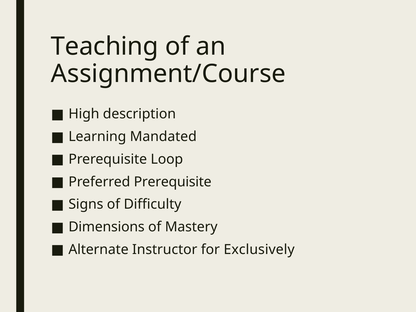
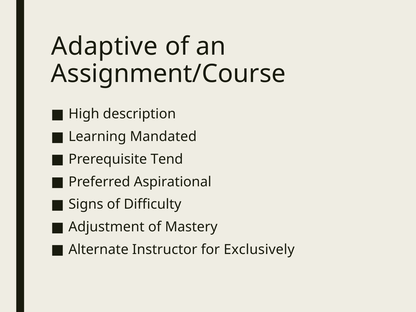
Teaching: Teaching -> Adaptive
Loop: Loop -> Tend
Preferred Prerequisite: Prerequisite -> Aspirational
Dimensions: Dimensions -> Adjustment
